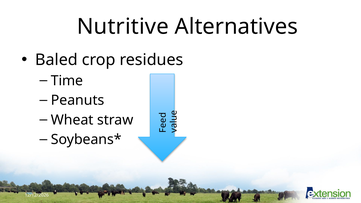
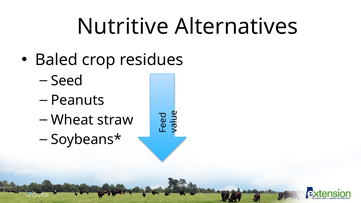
Time: Time -> Seed
